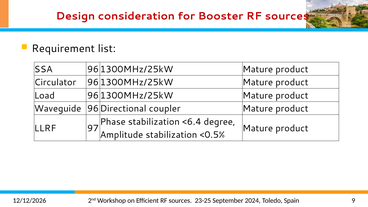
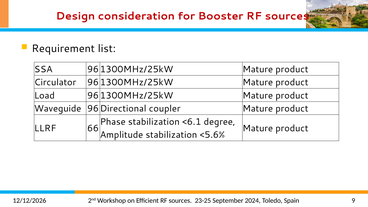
<6.4: <6.4 -> <6.1
97: 97 -> 66
<0.5%: <0.5% -> <5.6%
